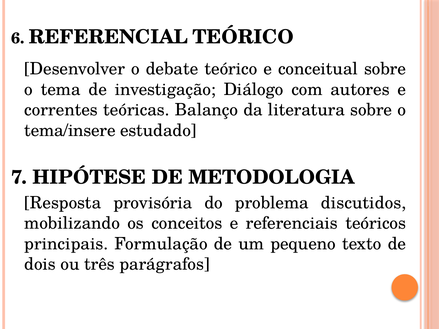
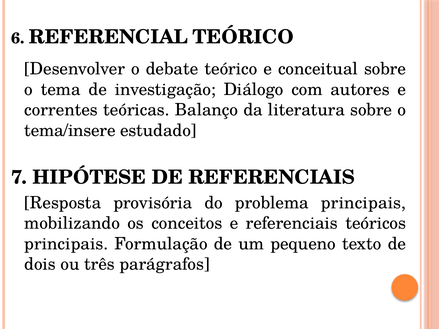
DE METODOLOGIA: METODOLOGIA -> REFERENCIAIS
problema discutidos: discutidos -> principais
